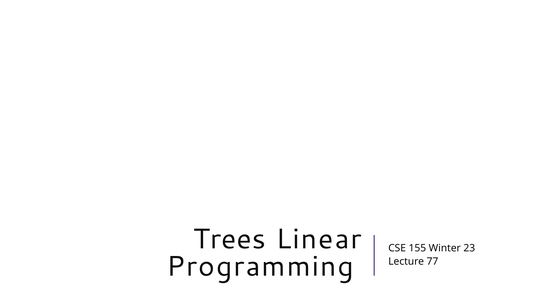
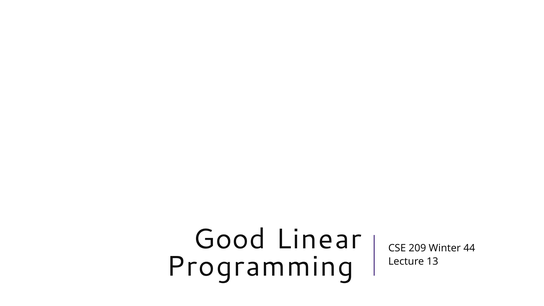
Trees: Trees -> Good
155: 155 -> 209
23: 23 -> 44
77: 77 -> 13
